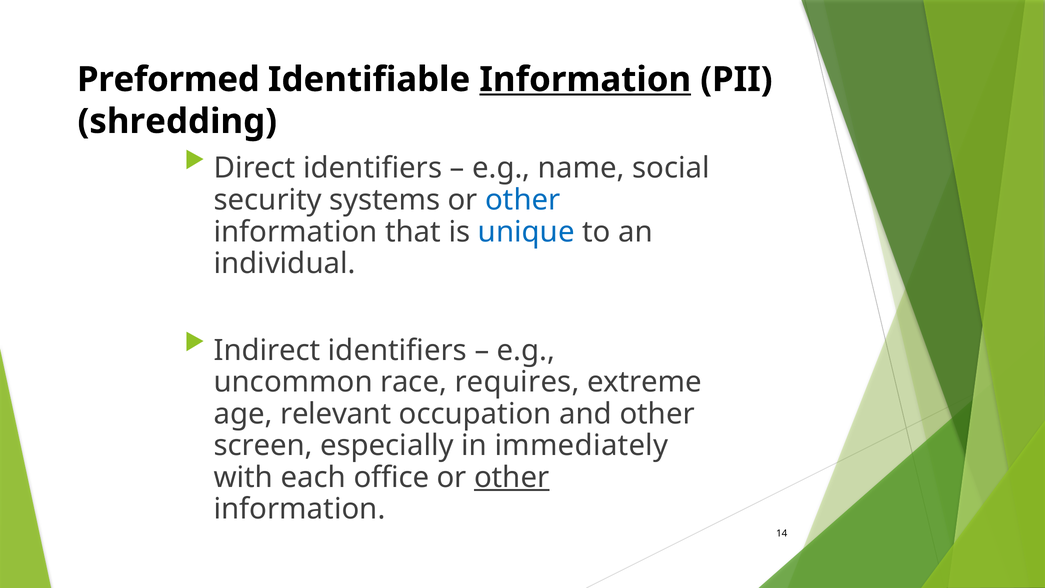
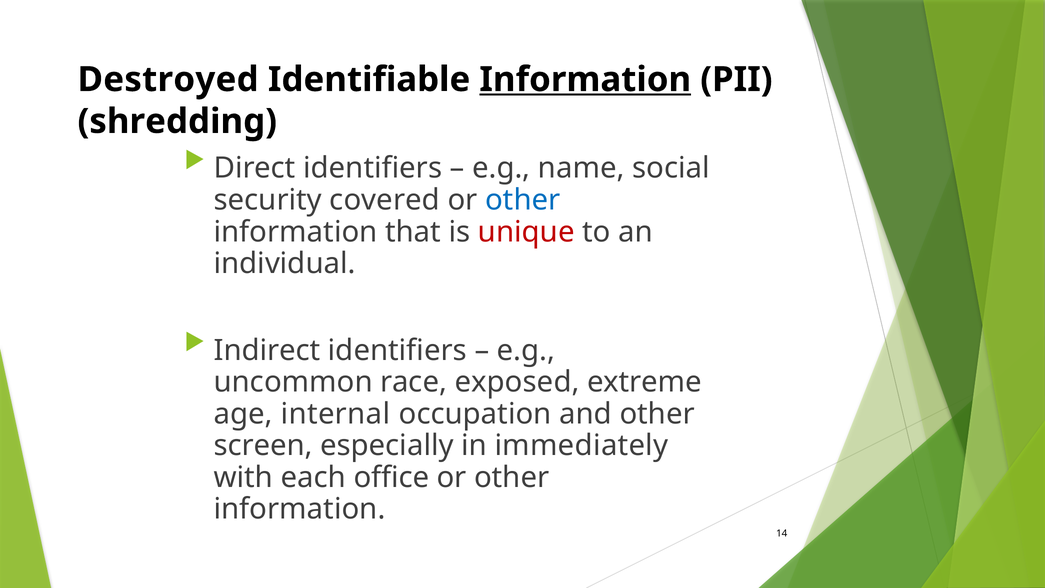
Preformed: Preformed -> Destroyed
systems: systems -> covered
unique colour: blue -> red
requires: requires -> exposed
relevant: relevant -> internal
other at (512, 477) underline: present -> none
